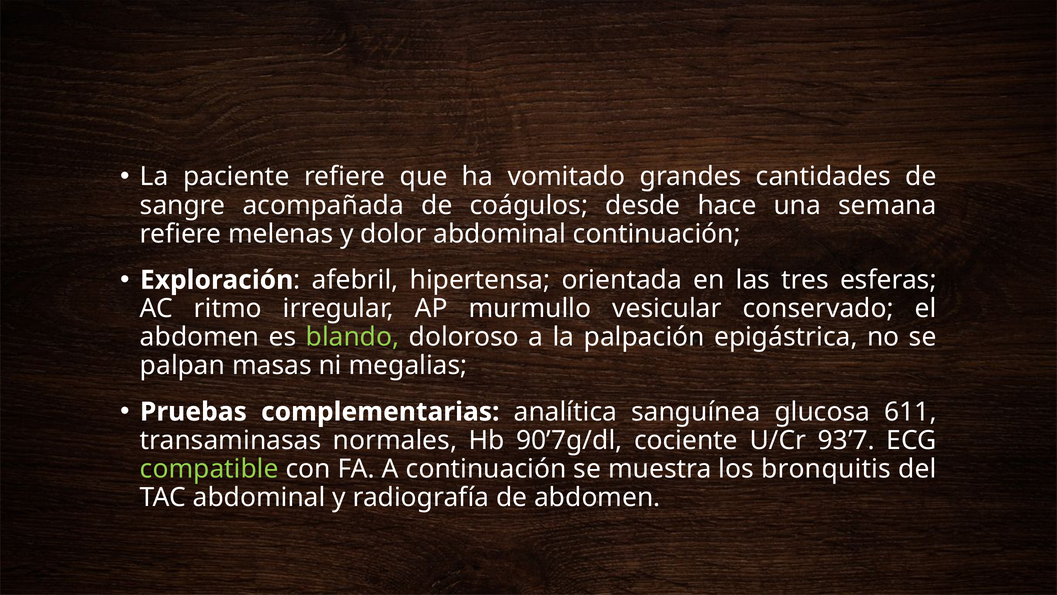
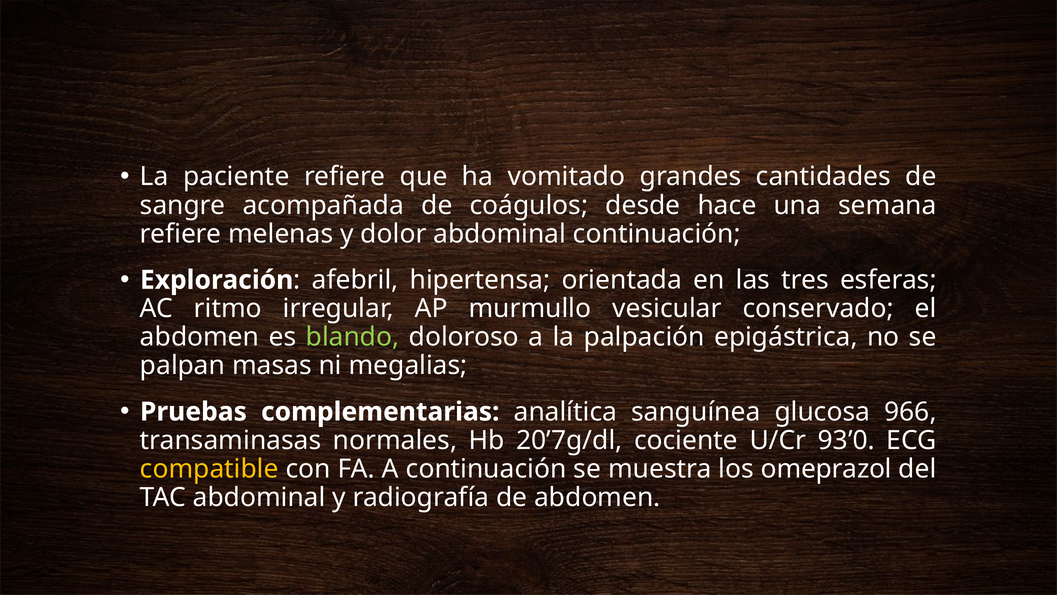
611: 611 -> 966
90’7g/dl: 90’7g/dl -> 20’7g/dl
93’7: 93’7 -> 93’0
compatible colour: light green -> yellow
bronquitis: bronquitis -> omeprazol
